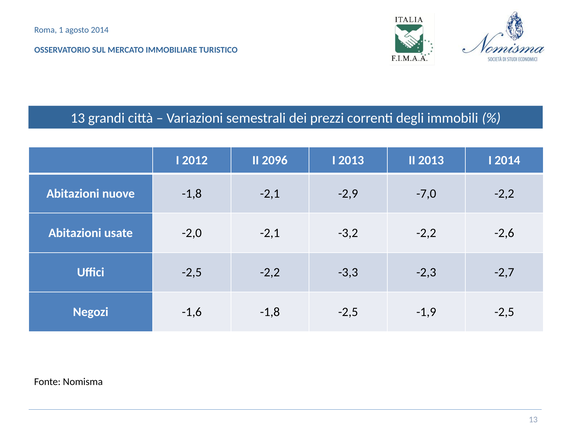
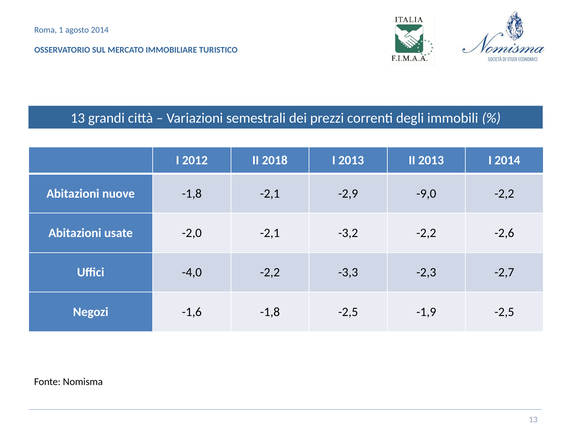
2096: 2096 -> 2018
-7,0: -7,0 -> -9,0
Uffici -2,5: -2,5 -> -4,0
